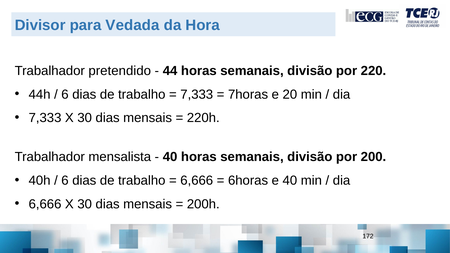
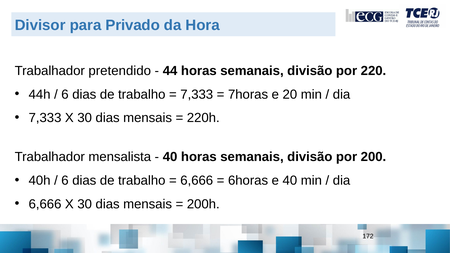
Vedada: Vedada -> Privado
